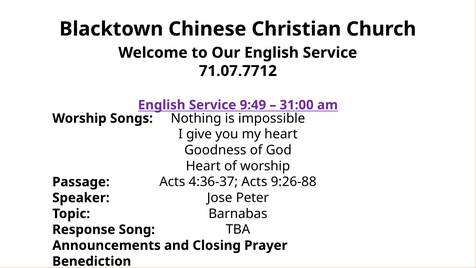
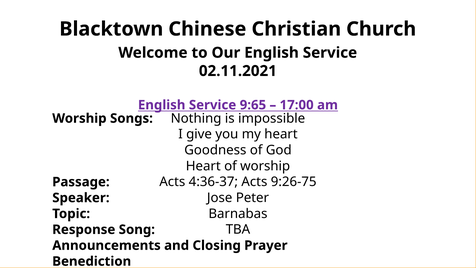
71.07.7712: 71.07.7712 -> 02.11.2021
9:49: 9:49 -> 9:65
31:00: 31:00 -> 17:00
9:26-88: 9:26-88 -> 9:26-75
